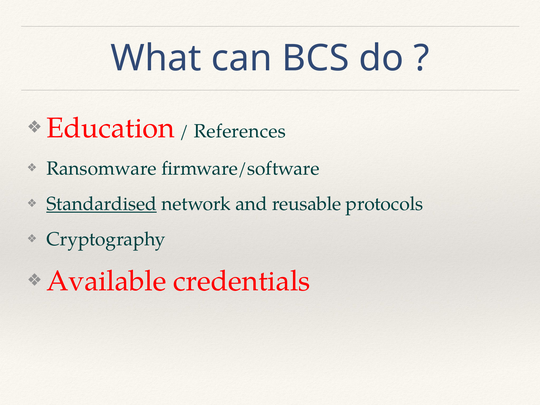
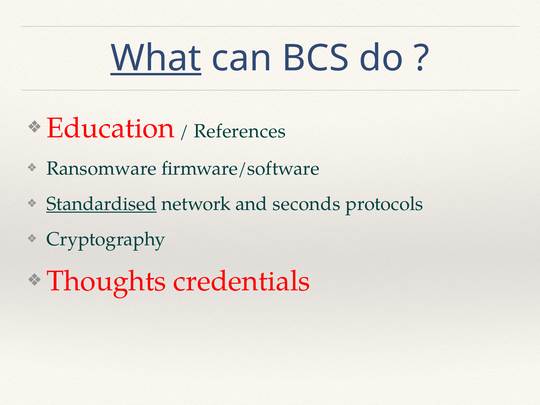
What underline: none -> present
reusable: reusable -> seconds
Available: Available -> Thoughts
